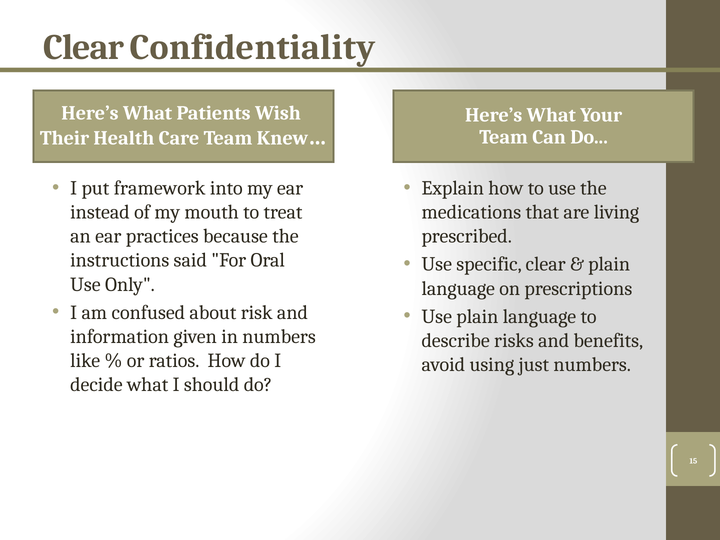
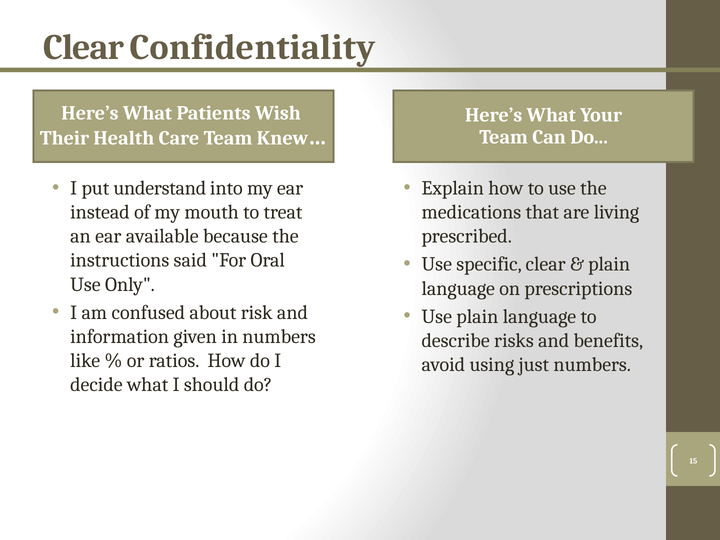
framework: framework -> understand
practices: practices -> available
